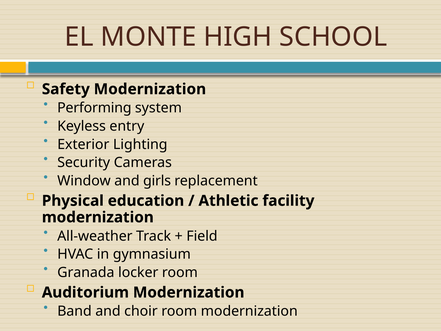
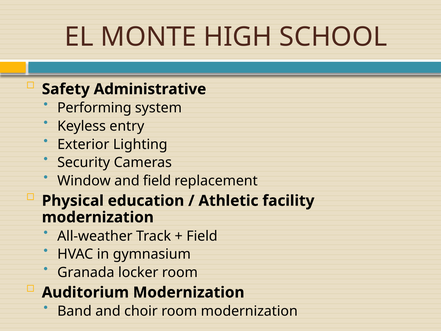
Safety Modernization: Modernization -> Administrative
and girls: girls -> field
